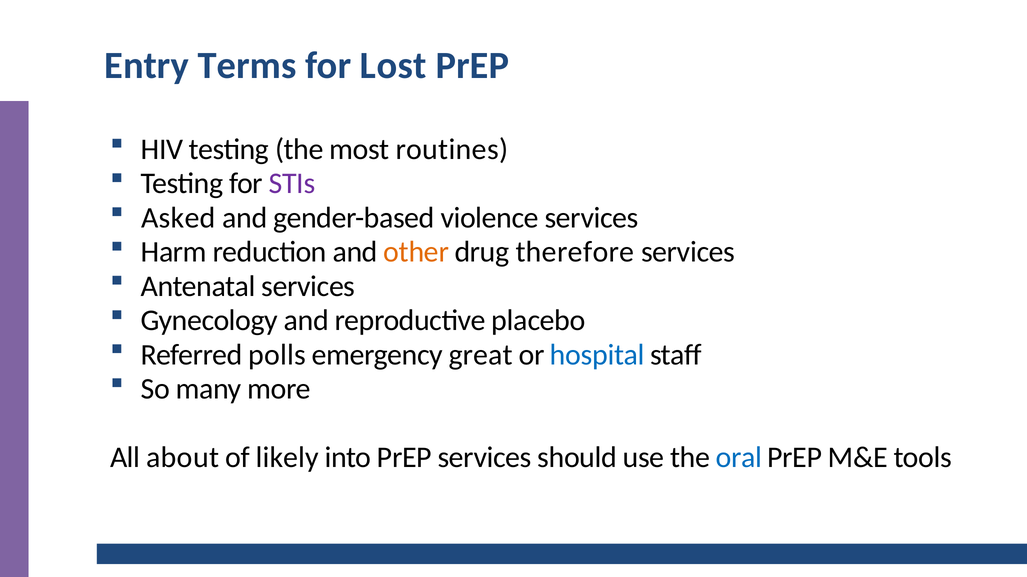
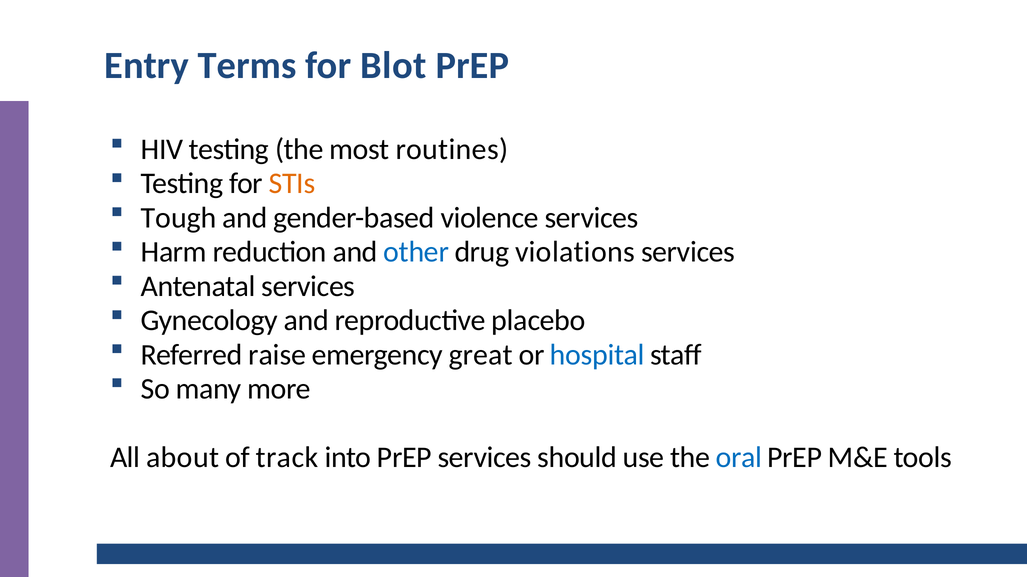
Lost: Lost -> Blot
STIs colour: purple -> orange
Asked: Asked -> Tough
other colour: orange -> blue
therefore: therefore -> violations
polls: polls -> raise
likely: likely -> track
